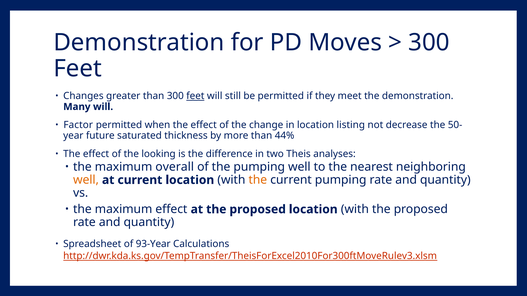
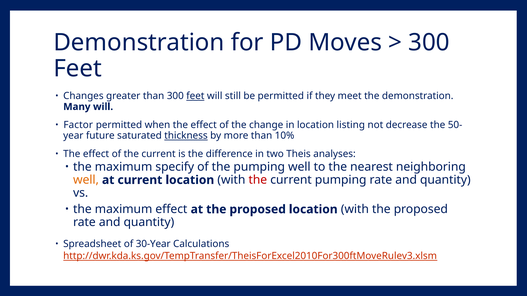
thickness underline: none -> present
44%: 44% -> 10%
of the looking: looking -> current
overall: overall -> specify
the at (258, 180) colour: orange -> red
93-Year: 93-Year -> 30-Year
